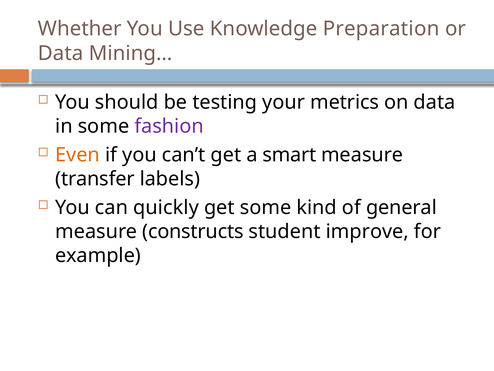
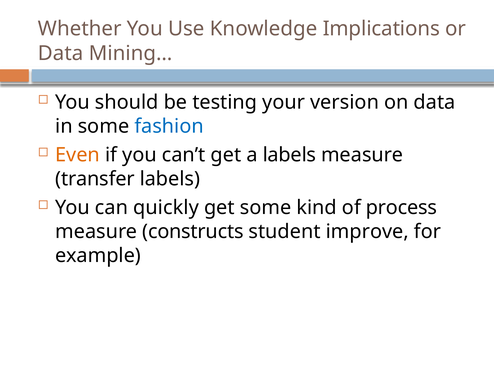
Preparation: Preparation -> Implications
metrics: metrics -> version
fashion colour: purple -> blue
a smart: smart -> labels
general: general -> process
